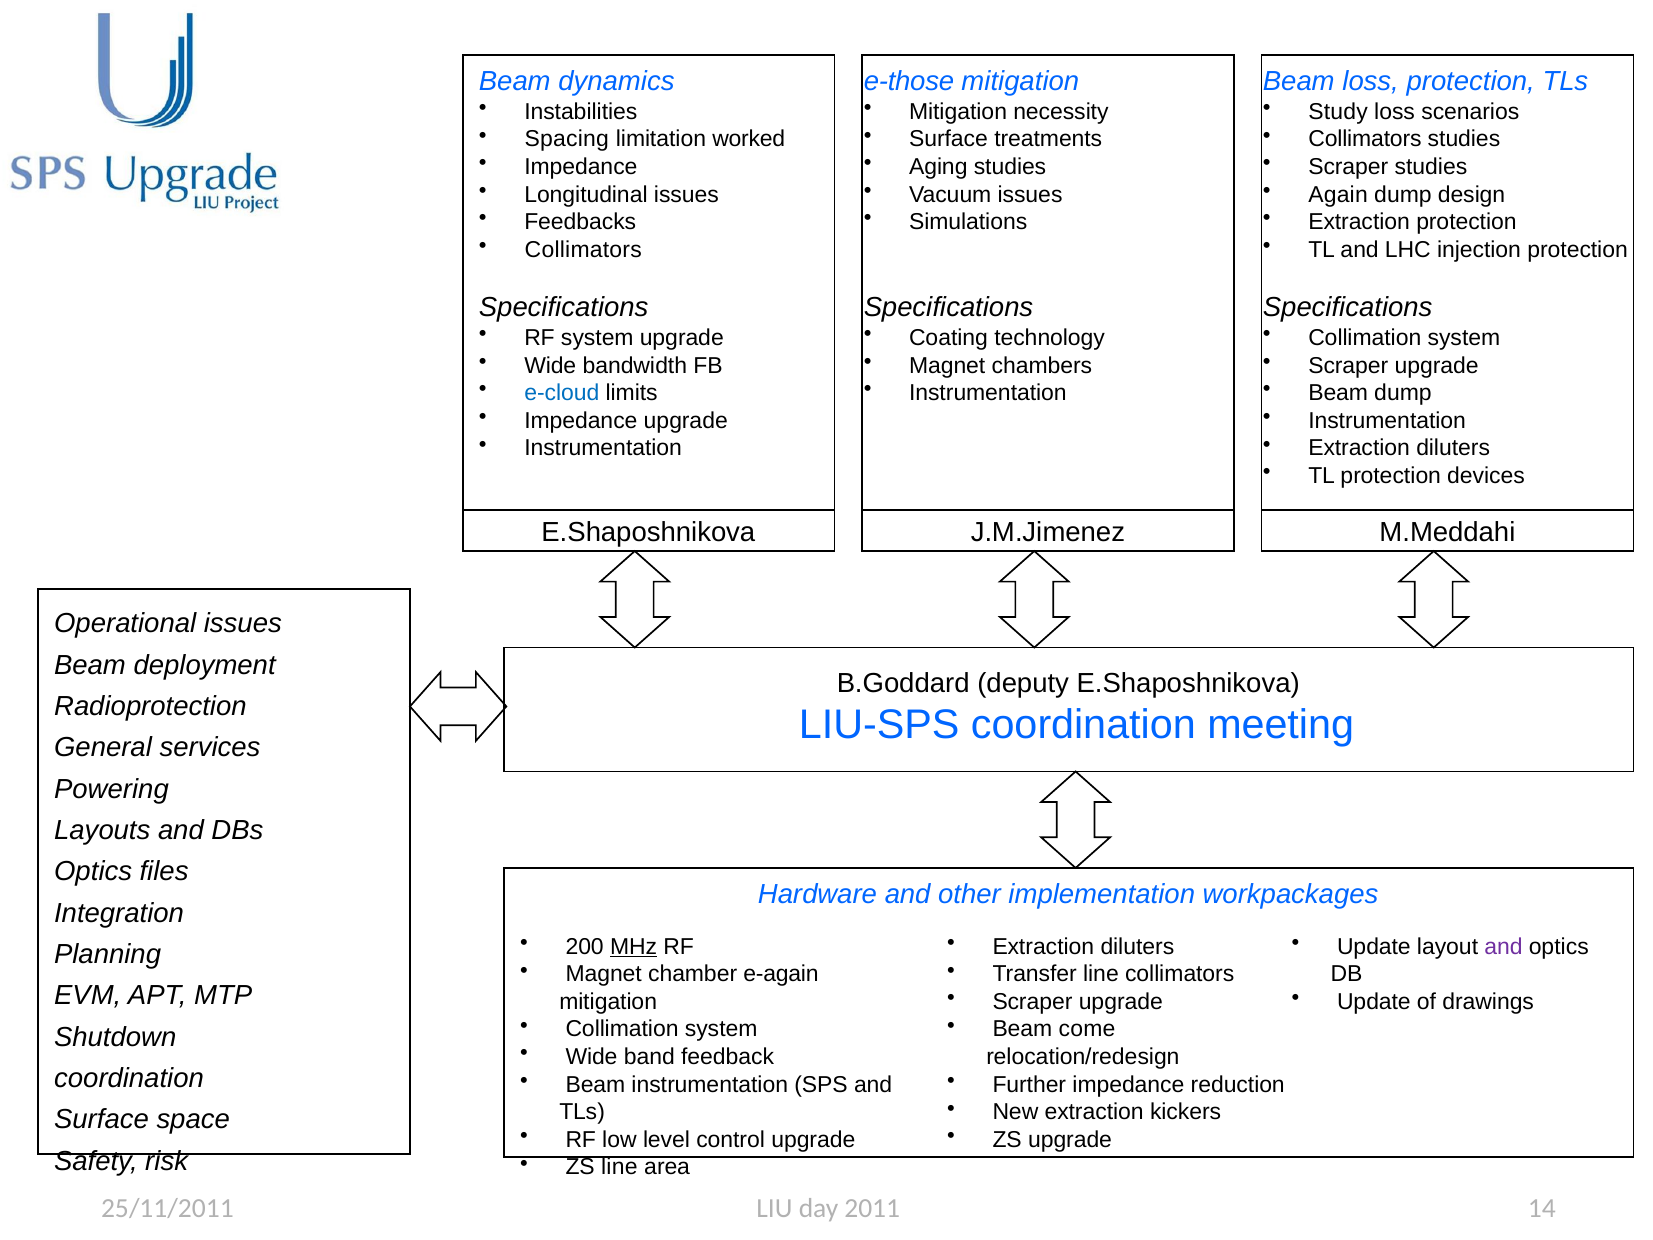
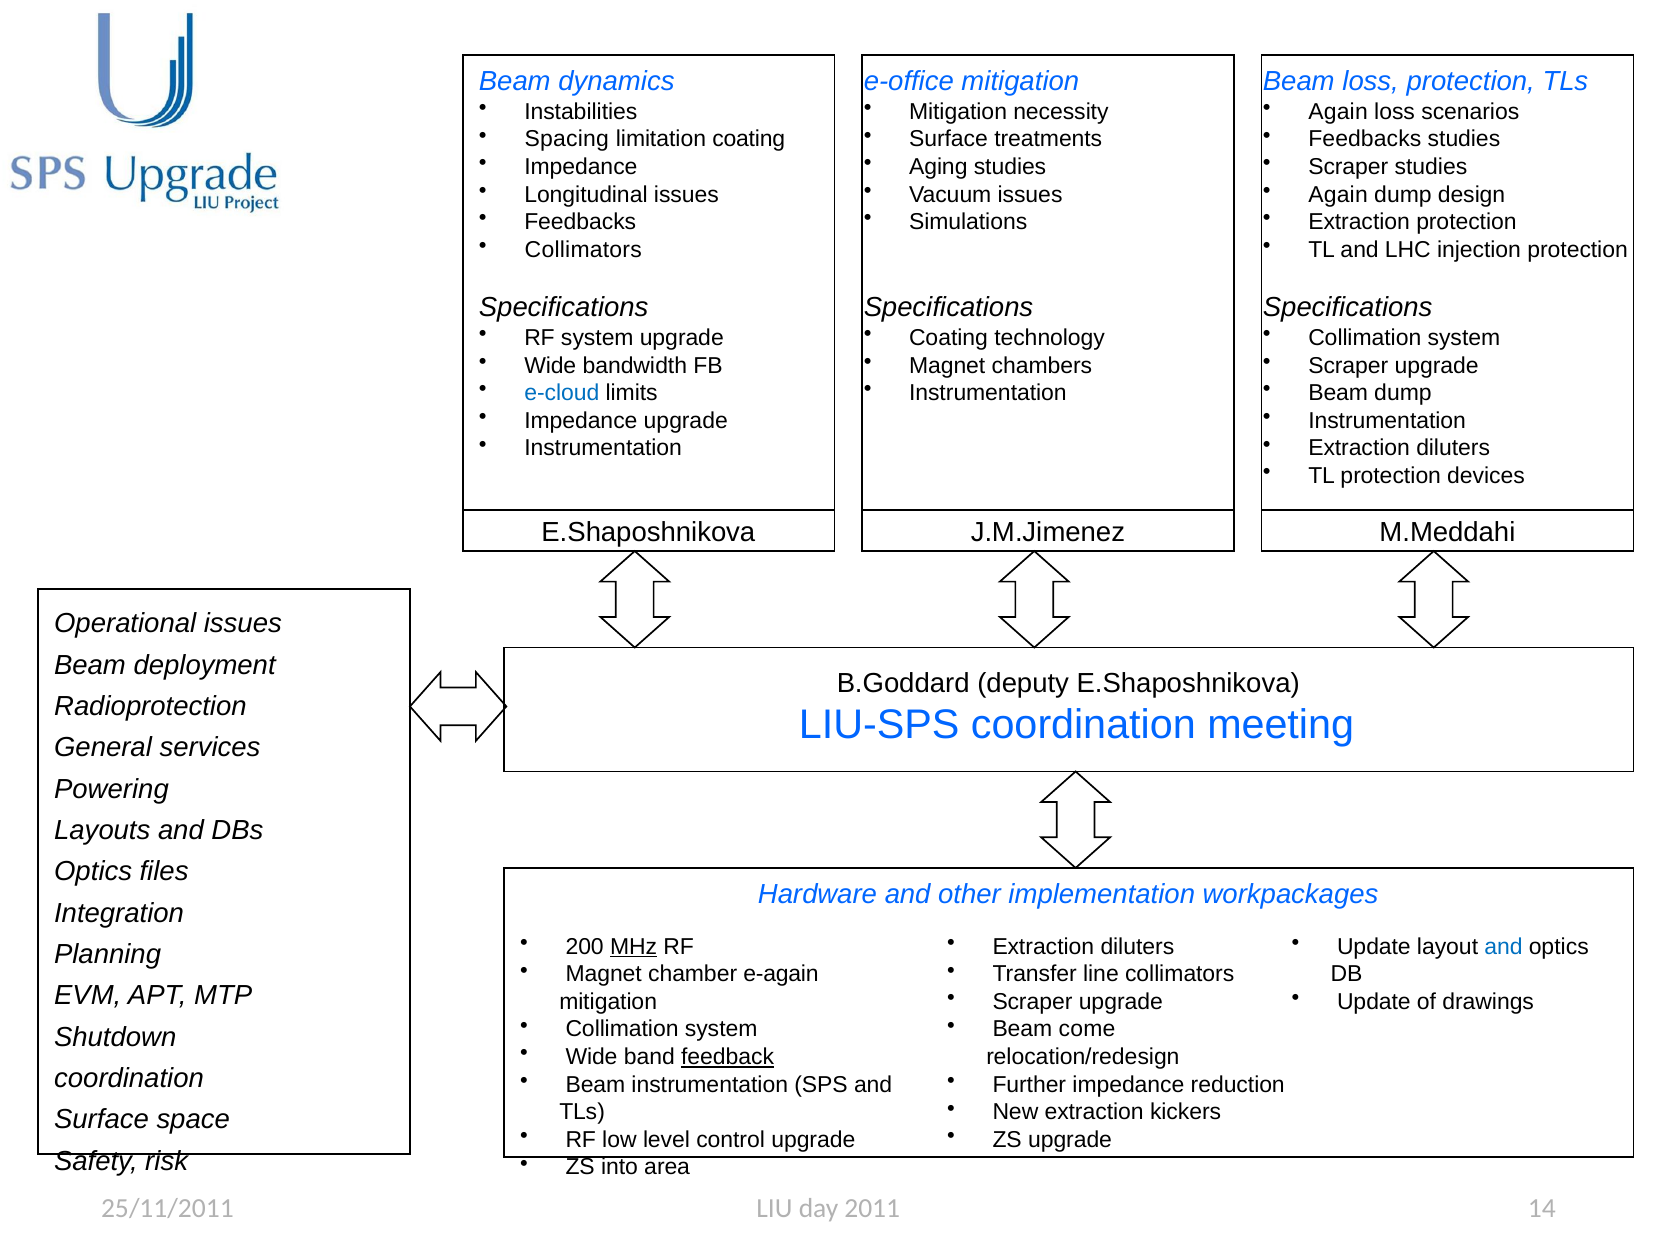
e-those: e-those -> e-office
Study at (1338, 112): Study -> Again
limitation worked: worked -> coating
Collimators at (1365, 139): Collimators -> Feedbacks
and at (1504, 946) colour: purple -> blue
feedback underline: none -> present
ZS line: line -> into
